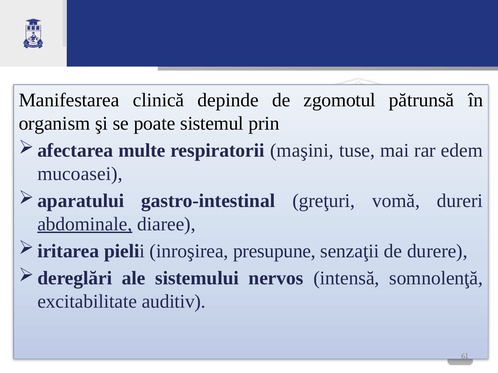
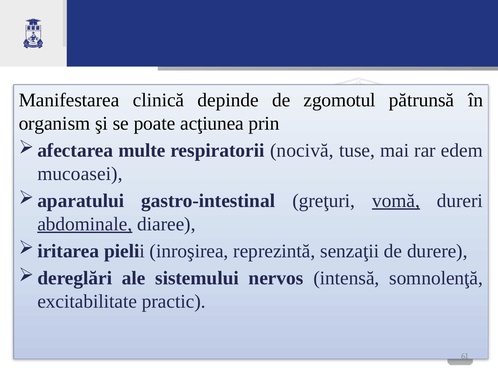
sistemul: sistemul -> acţiunea
maşini: maşini -> nocivă
vomă underline: none -> present
presupune: presupune -> reprezintă
auditiv: auditiv -> practic
